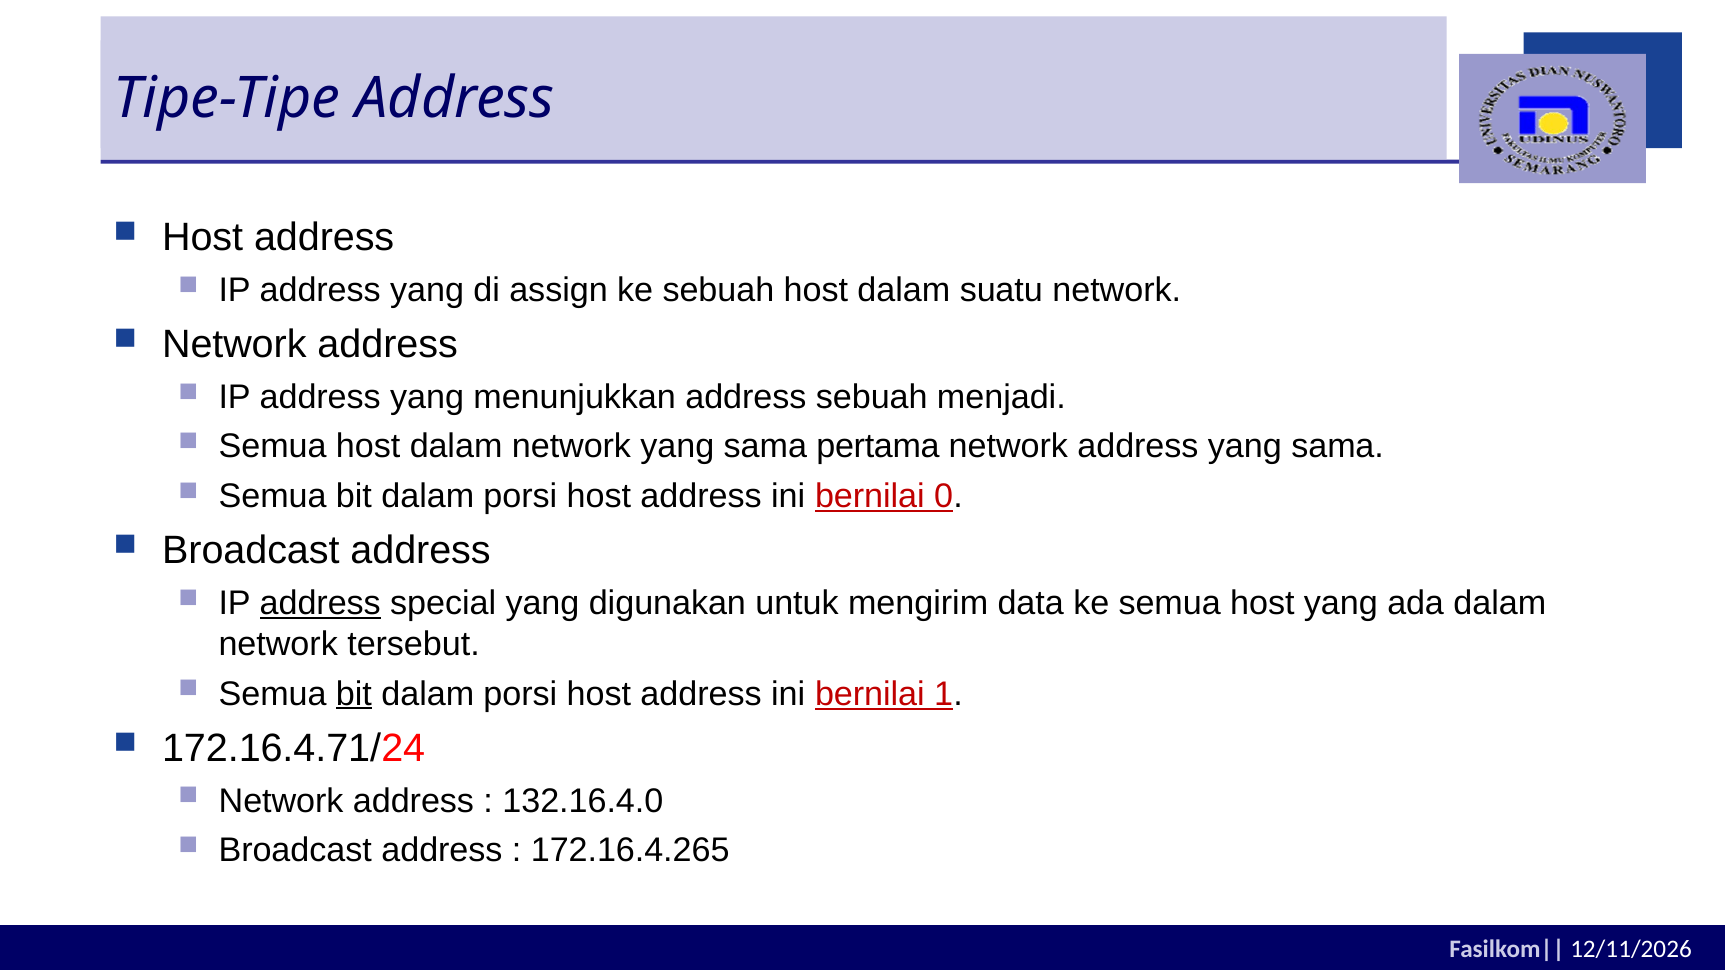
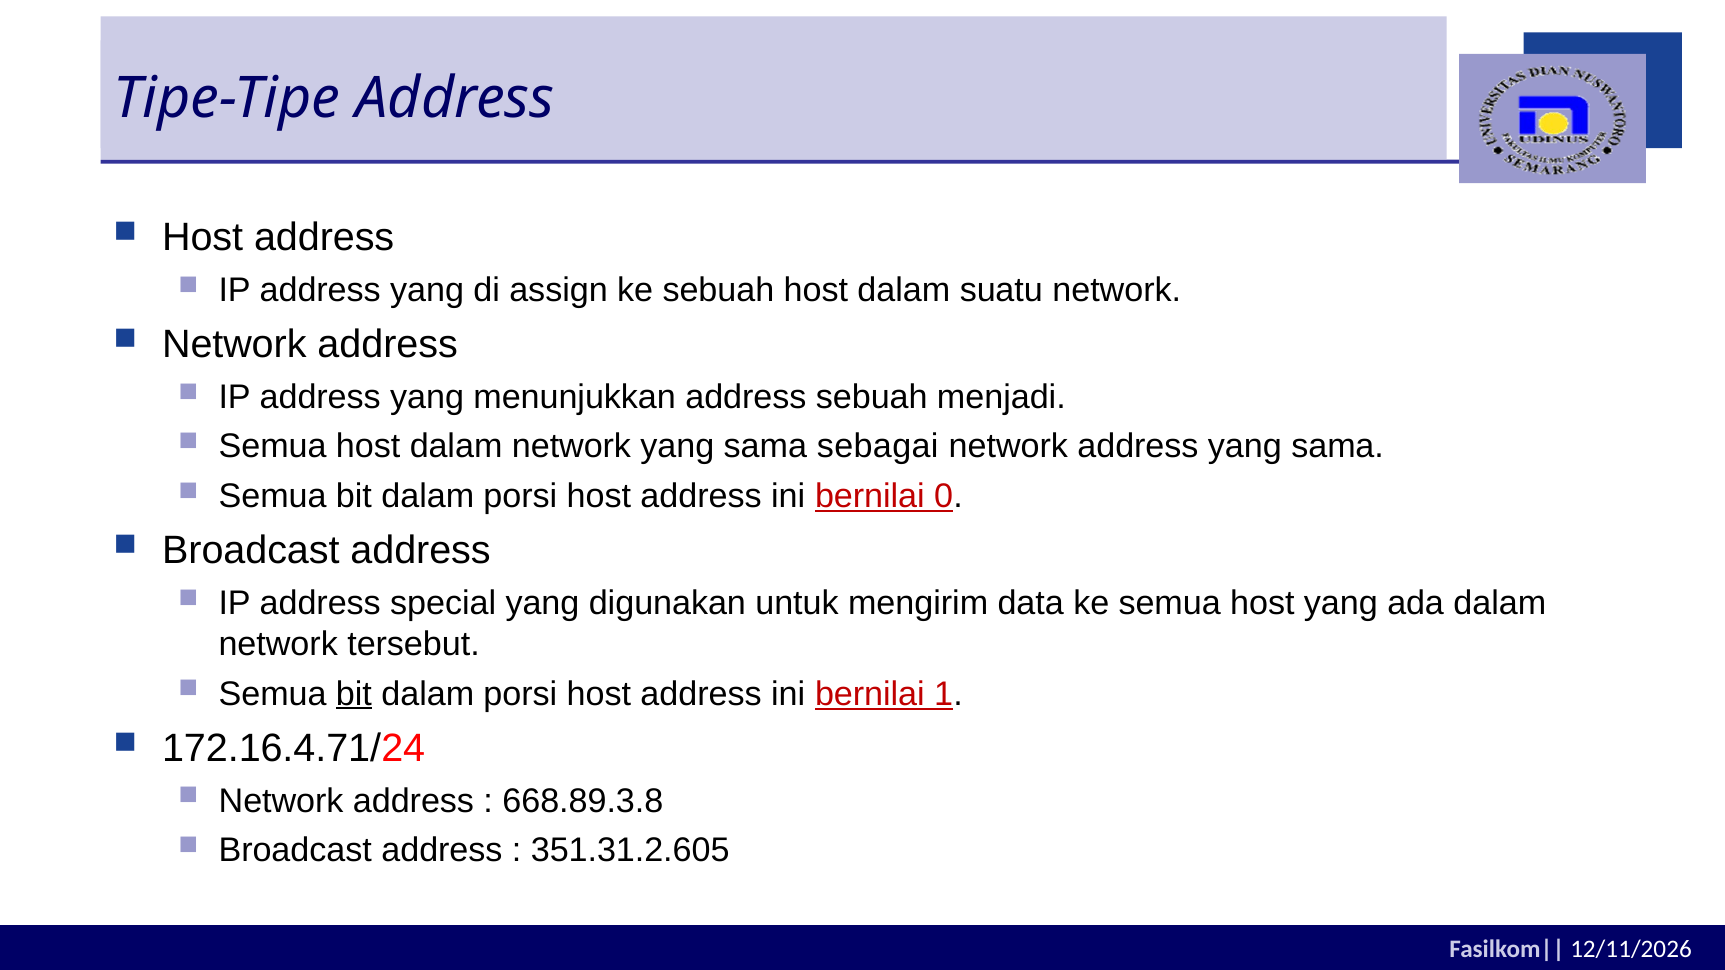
pertama: pertama -> sebagai
address at (320, 603) underline: present -> none
132.16.4.0: 132.16.4.0 -> 668.89.3.8
172.16.4.265: 172.16.4.265 -> 351.31.2.605
